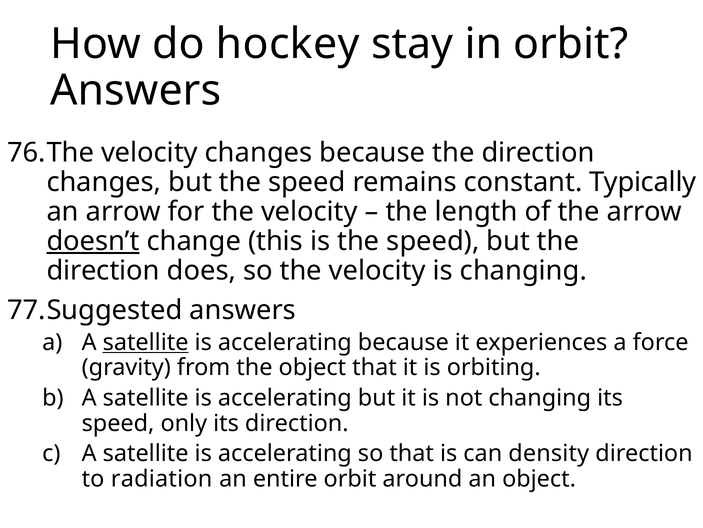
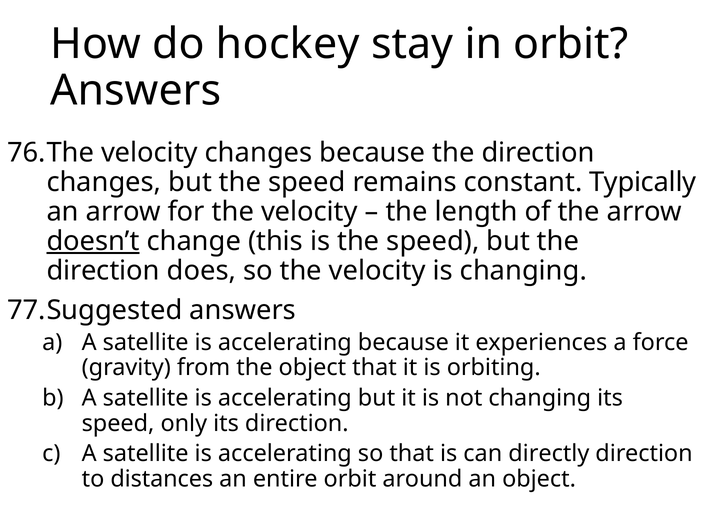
satellite at (146, 342) underline: present -> none
density: density -> directly
radiation: radiation -> distances
